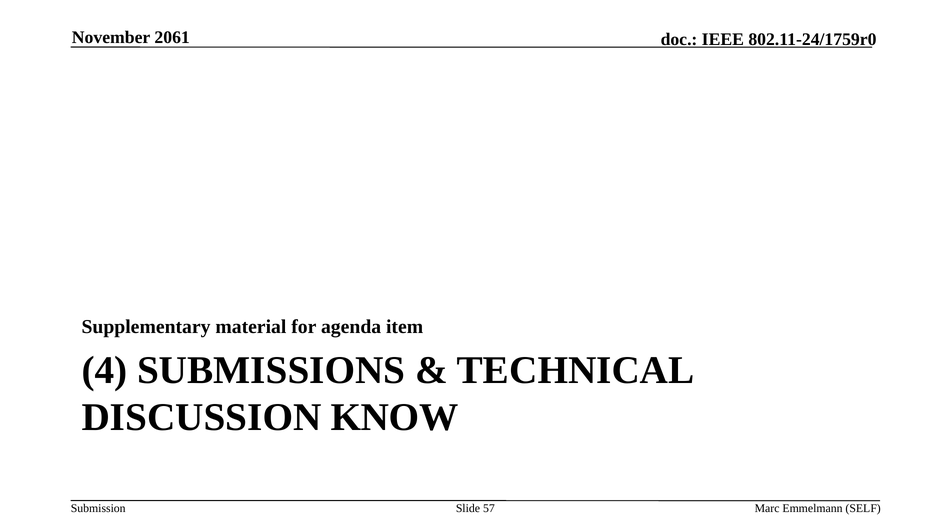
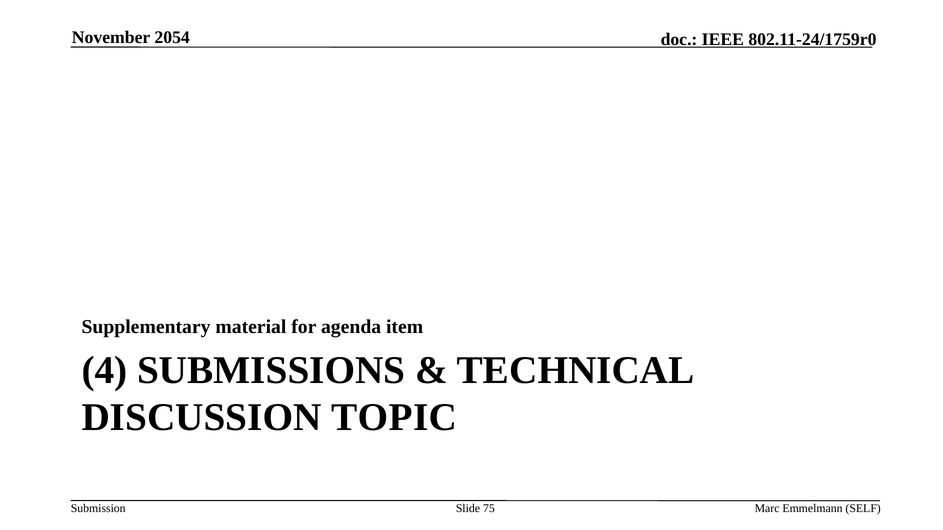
2061: 2061 -> 2054
KNOW: KNOW -> TOPIC
57: 57 -> 75
